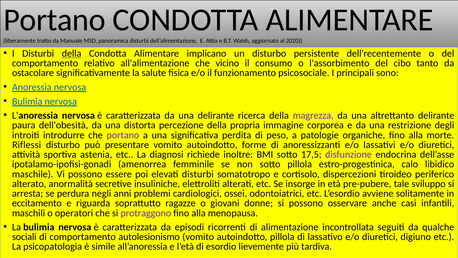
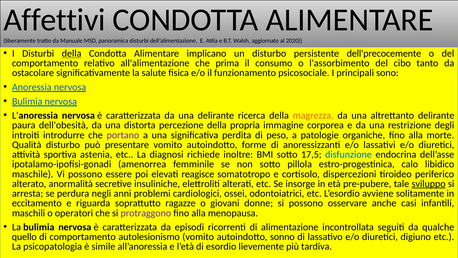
Portano at (54, 20): Portano -> Affettivi
dell'recentemente: dell'recentemente -> dell'precocemente
vicino: vicino -> prima
magrezza colour: purple -> orange
Riflessi: Riflessi -> Qualità
disfunzione colour: purple -> blue
elevati disturbi: disturbi -> reagisce
sviluppo underline: none -> present
sociali: sociali -> quello
autoindotto pillola: pillola -> sonno
